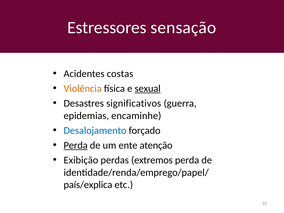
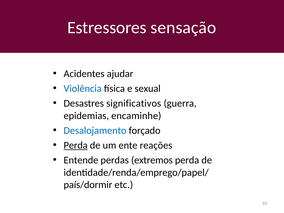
costas: costas -> ajudar
Violência colour: orange -> blue
sexual underline: present -> none
atenção: atenção -> reações
Exibição: Exibição -> Entende
país/explica: país/explica -> país/dormir
